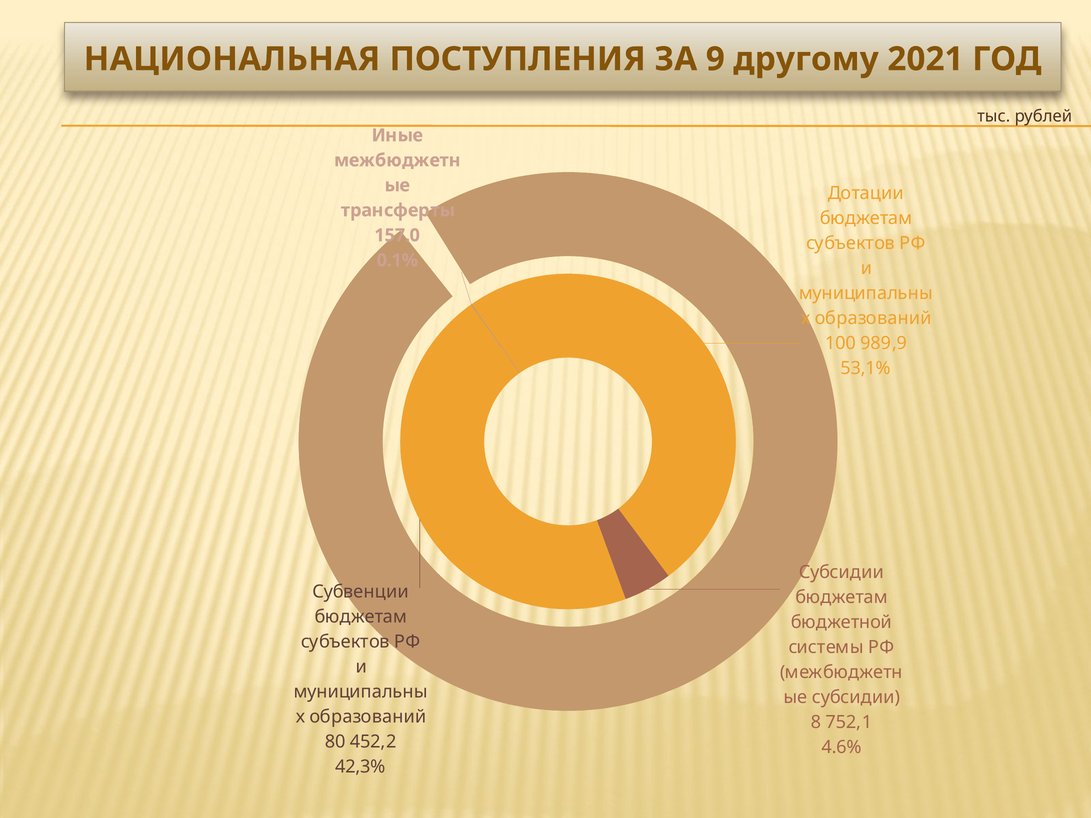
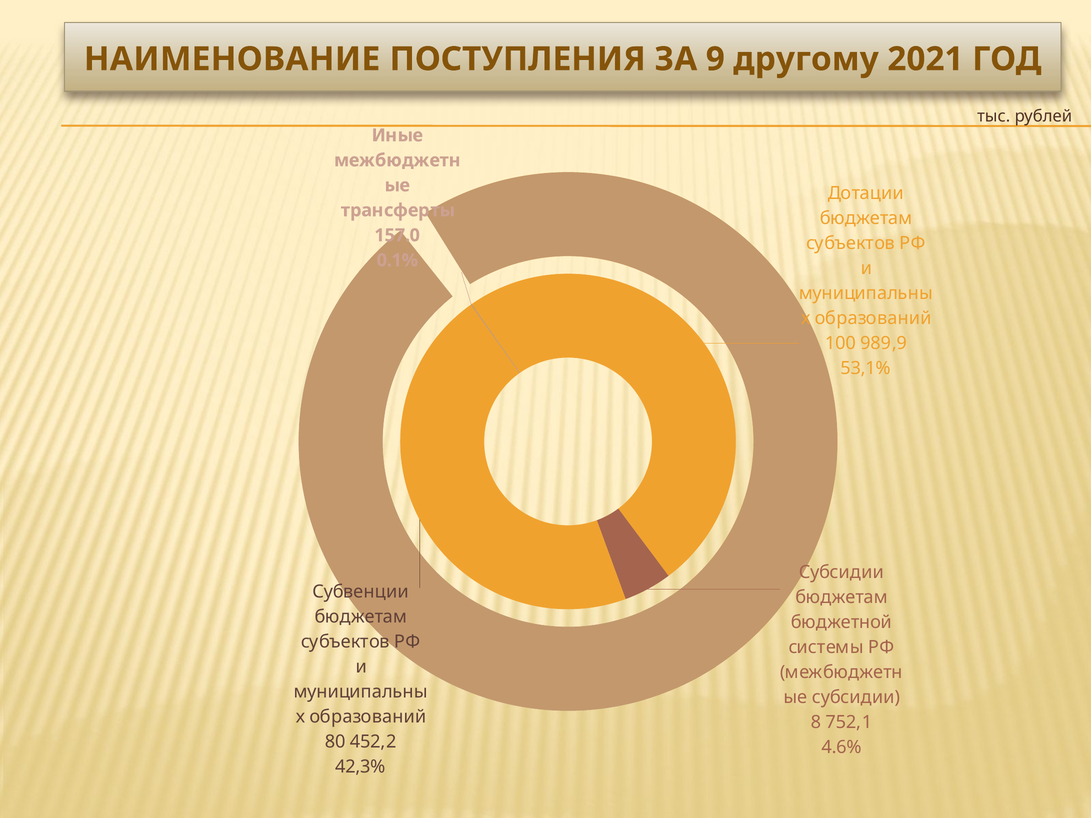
НАЦИОНАЛЬНАЯ: НАЦИОНАЛЬНАЯ -> НАИМЕНОВАНИЕ
